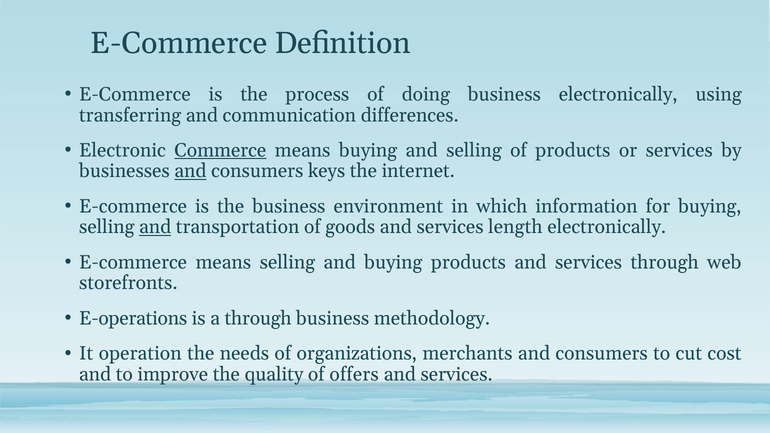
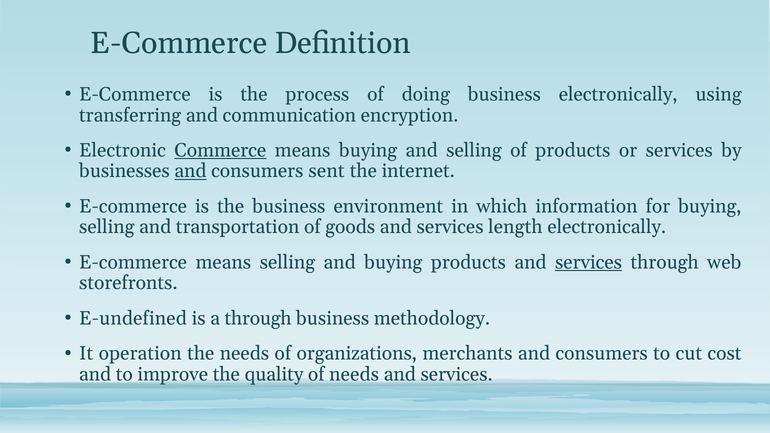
differences: differences -> encryption
keys: keys -> sent
and at (155, 227) underline: present -> none
services at (589, 262) underline: none -> present
E-operations: E-operations -> E-undefined
of offers: offers -> needs
